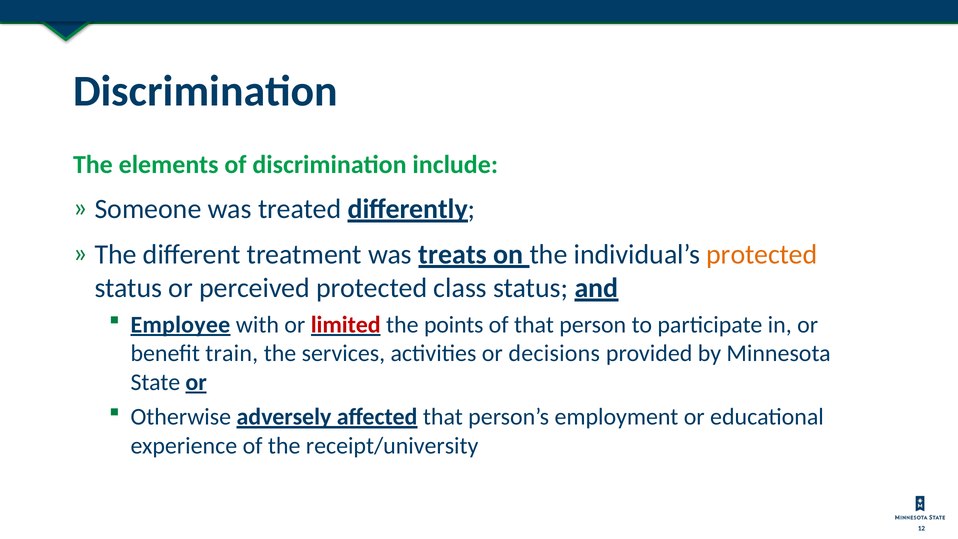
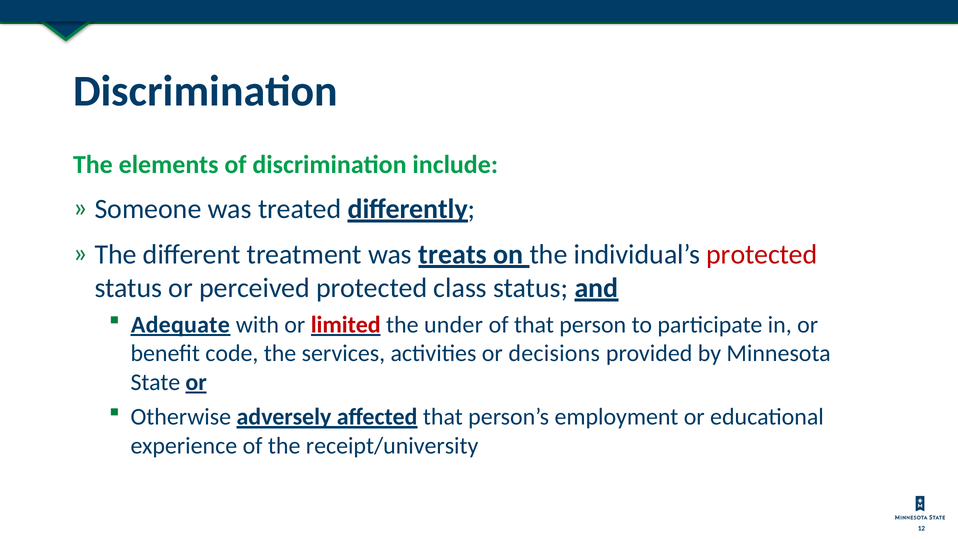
protected at (762, 254) colour: orange -> red
Employee: Employee -> Adequate
points: points -> under
train: train -> code
